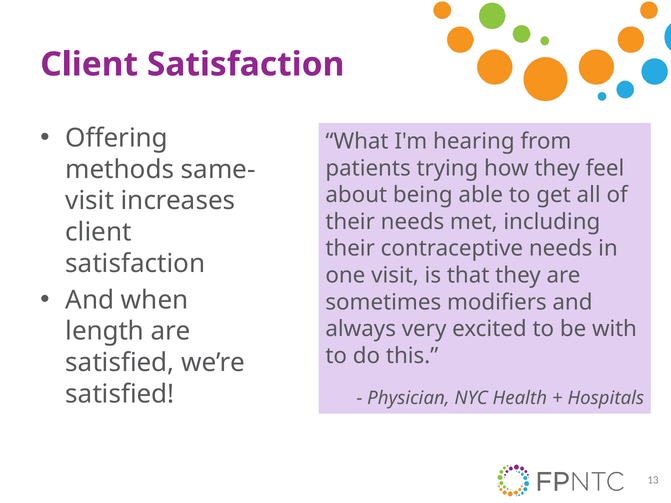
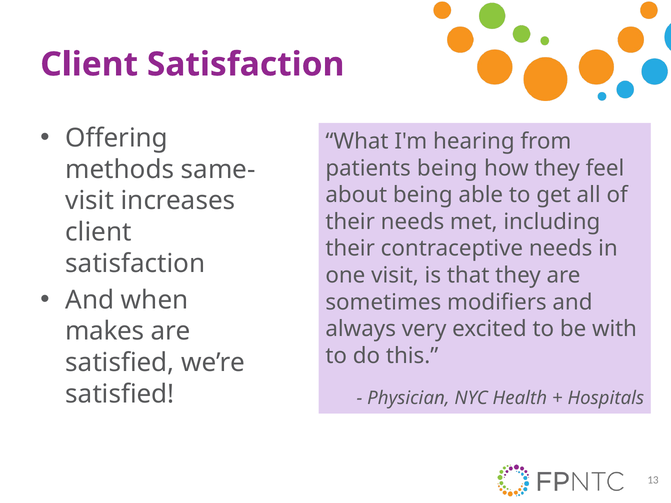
patients trying: trying -> being
length: length -> makes
